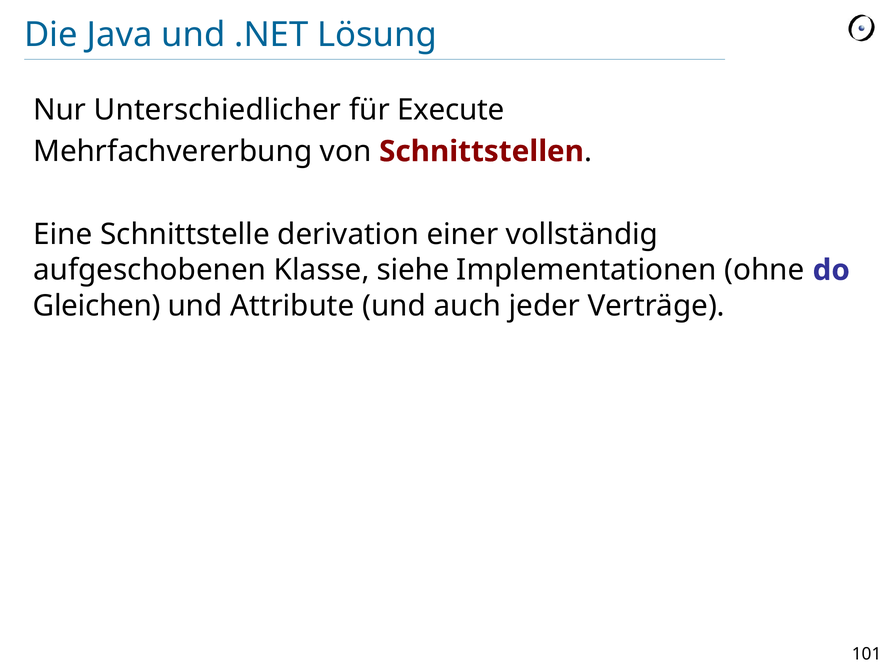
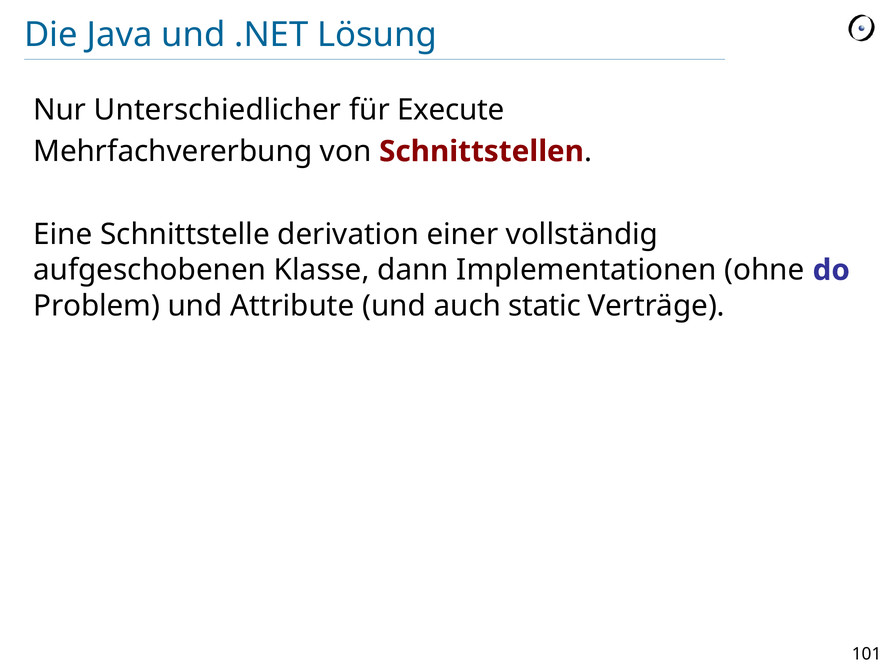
siehe: siehe -> dann
Gleichen: Gleichen -> Problem
jeder: jeder -> static
